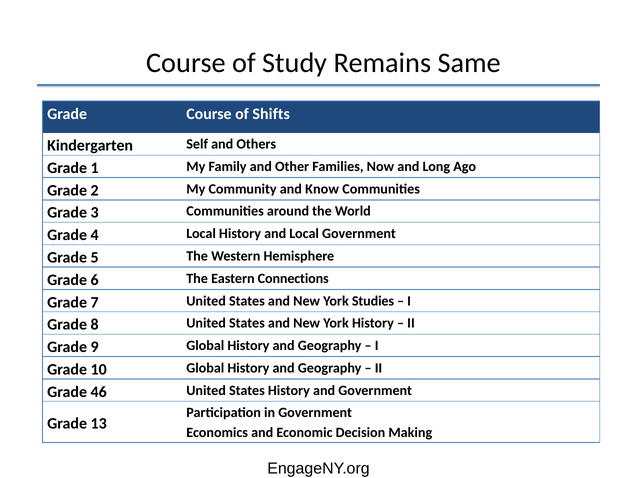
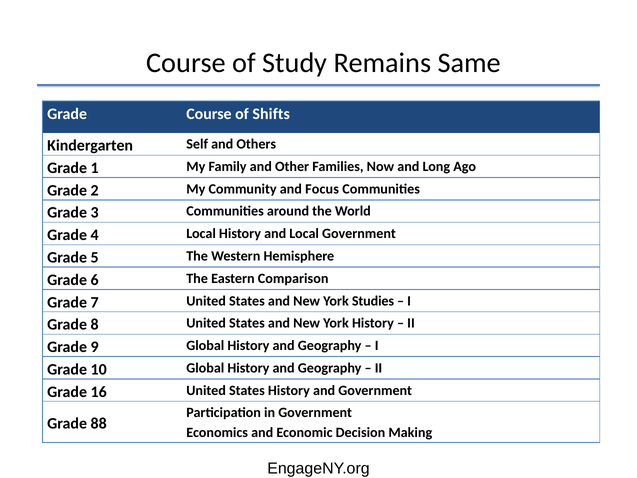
Know: Know -> Focus
Connections: Connections -> Comparison
46: 46 -> 16
13: 13 -> 88
